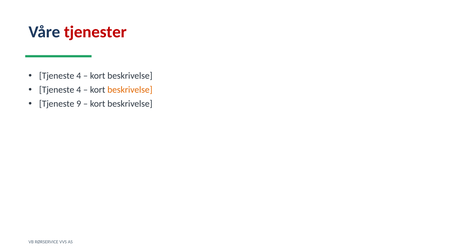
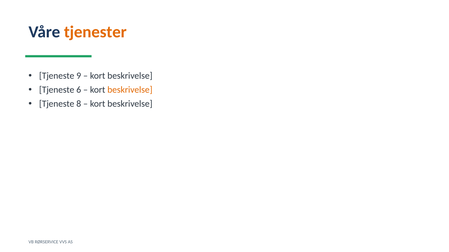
tjenester colour: red -> orange
4 at (79, 76): 4 -> 9
4 at (79, 90): 4 -> 6
9: 9 -> 8
